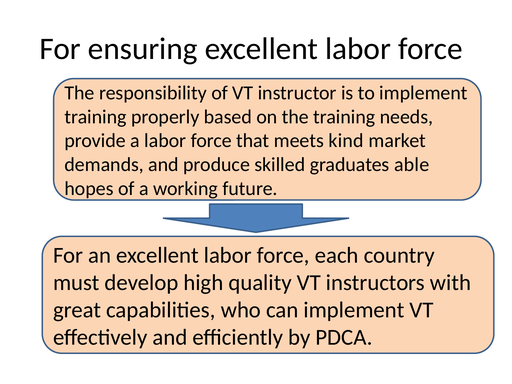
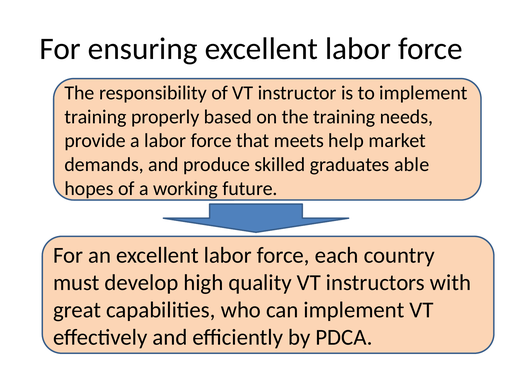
kind: kind -> help
